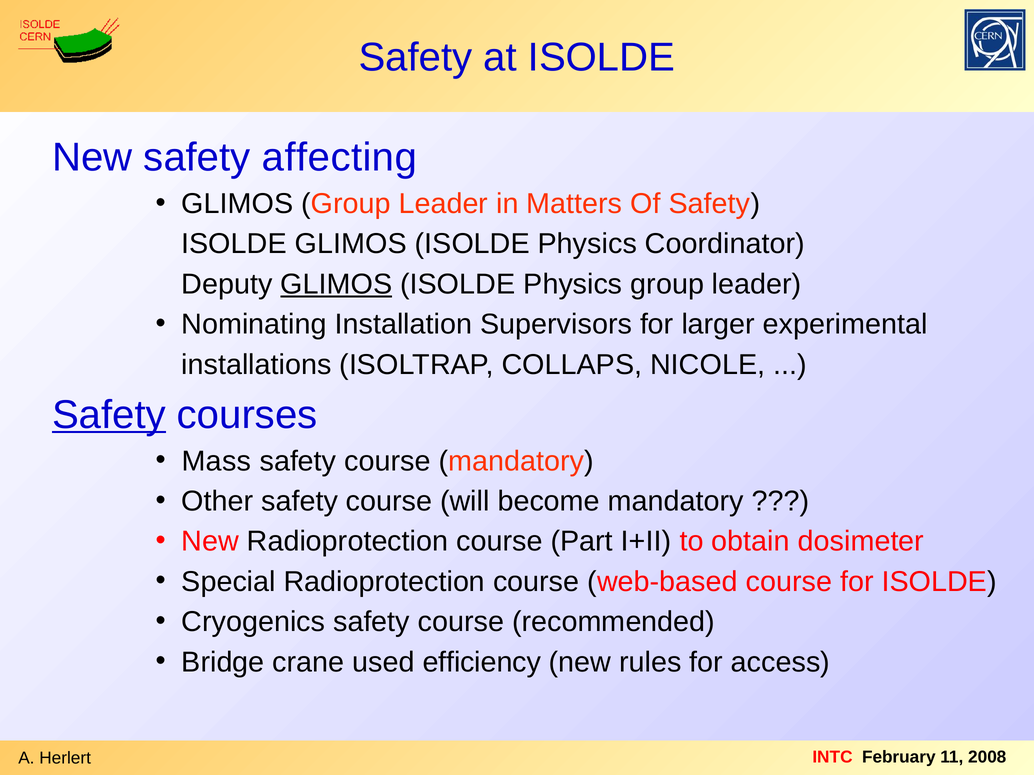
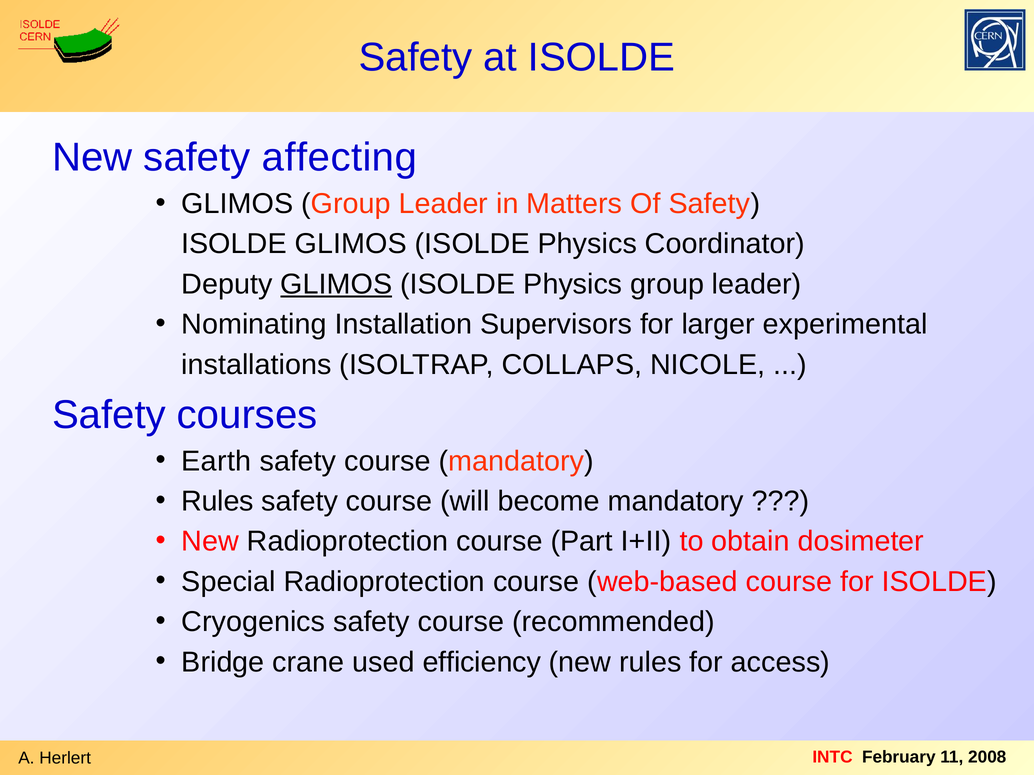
Safety at (109, 415) underline: present -> none
Mass: Mass -> Earth
Other at (217, 502): Other -> Rules
